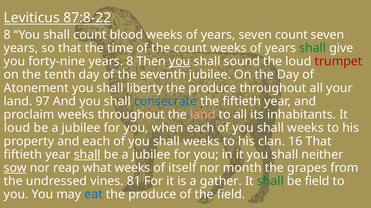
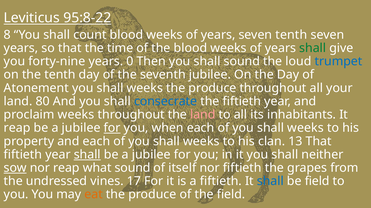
87:8-22: 87:8-22 -> 95:8-22
seven count: count -> tenth
the count: count -> blood
years 8: 8 -> 0
you at (180, 62) underline: present -> none
trumpet colour: red -> blue
Atonement you shall liberty: liberty -> weeks
97: 97 -> 80
loud at (17, 128): loud -> reap
for at (112, 128) underline: none -> present
16: 16 -> 13
what weeks: weeks -> sound
nor month: month -> fiftieth
81: 81 -> 17
a gather: gather -> fiftieth
shall at (270, 182) colour: green -> blue
eat colour: blue -> orange
